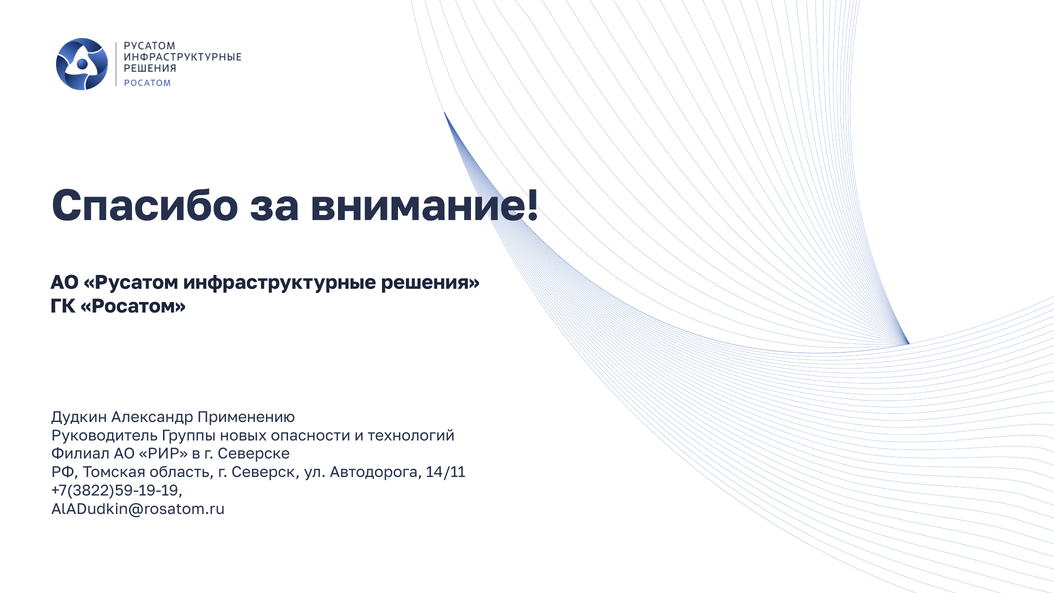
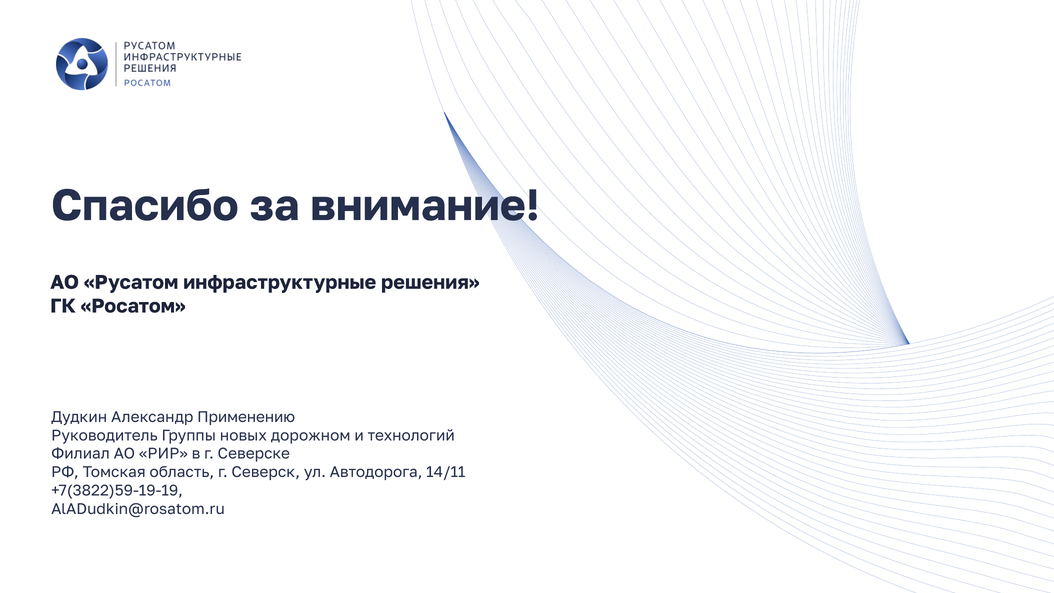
опасности: опасности -> дорожном
